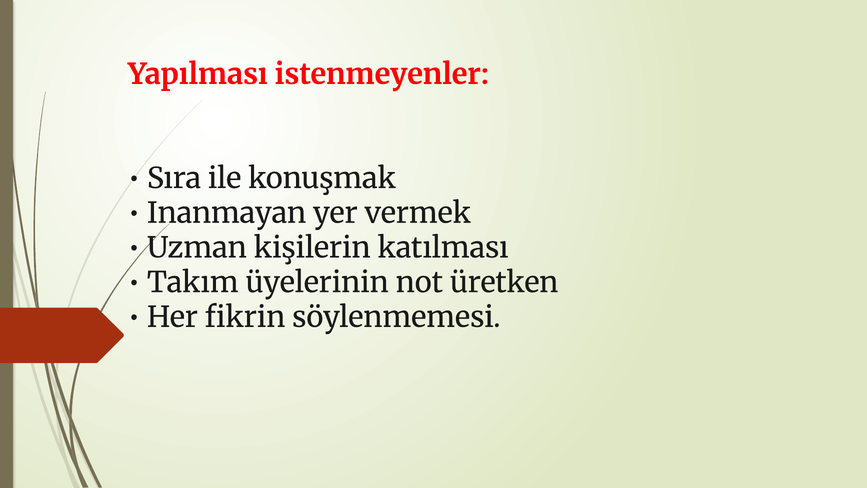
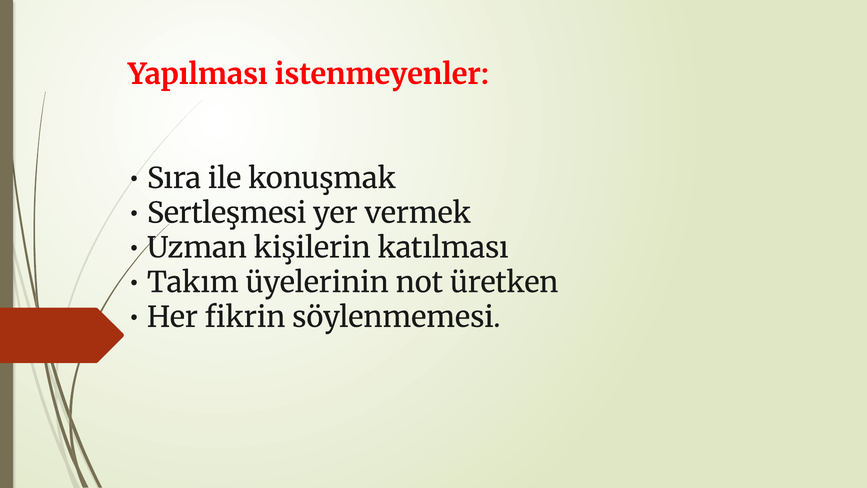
Inanmayan: Inanmayan -> Sertleşmesi
